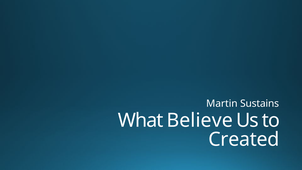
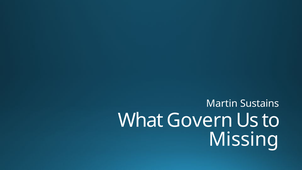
Believe: Believe -> Govern
Created: Created -> Missing
